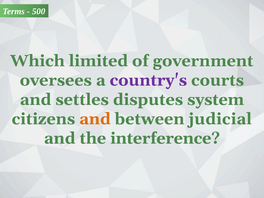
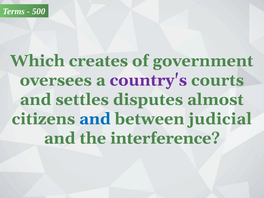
limited: limited -> creates
system: system -> almost
and at (95, 119) colour: orange -> blue
